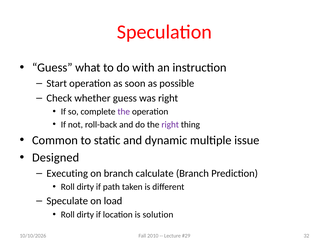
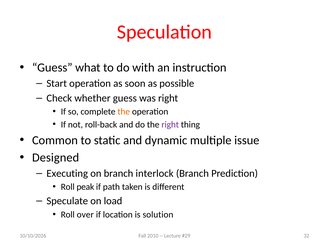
the at (124, 112) colour: purple -> orange
calculate: calculate -> interlock
dirty at (85, 187): dirty -> peak
dirty at (85, 214): dirty -> over
